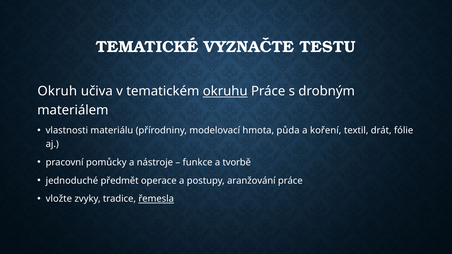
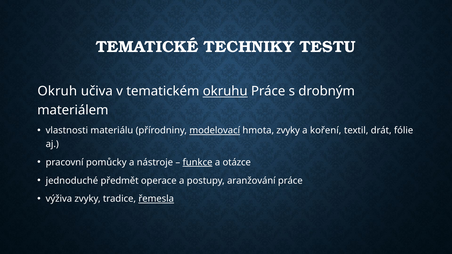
VYZNAČTE: VYZNAČTE -> TECHNIKY
modelovací underline: none -> present
hmota půda: půda -> zvyky
funkce underline: none -> present
tvorbě: tvorbě -> otázce
vložte: vložte -> výživa
